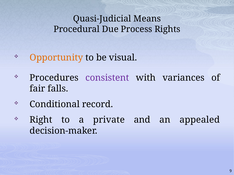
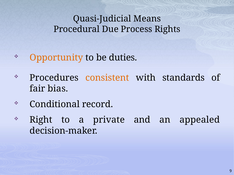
visual: visual -> duties
consistent colour: purple -> orange
variances: variances -> standards
falls: falls -> bias
